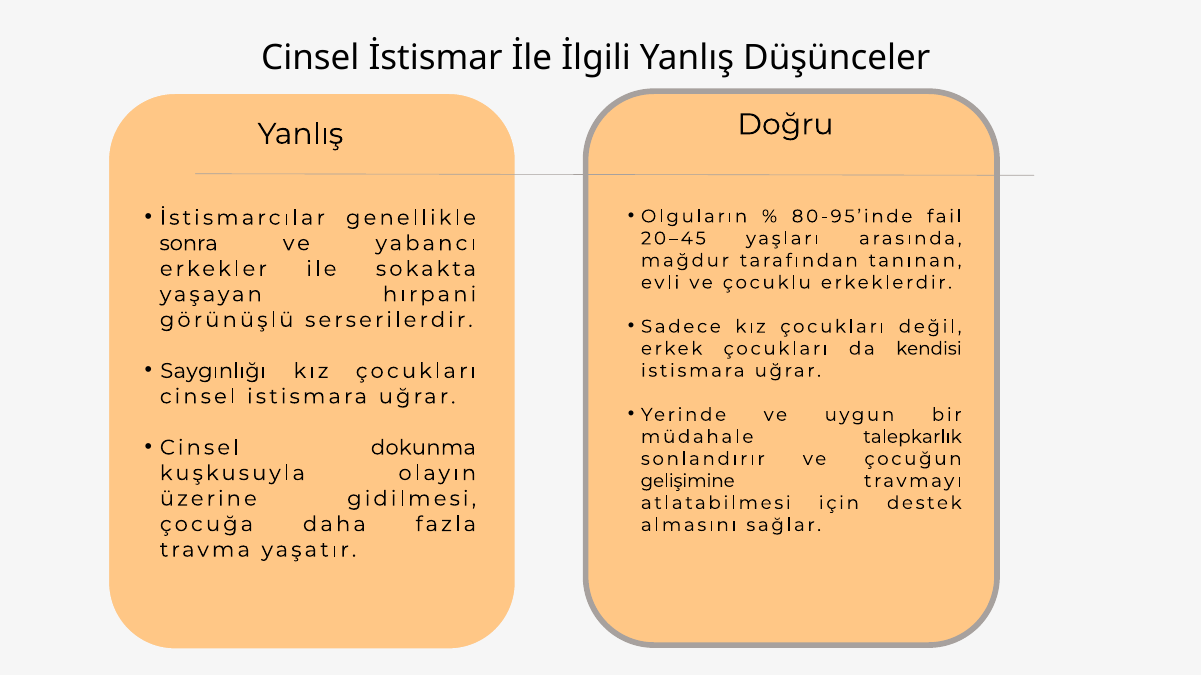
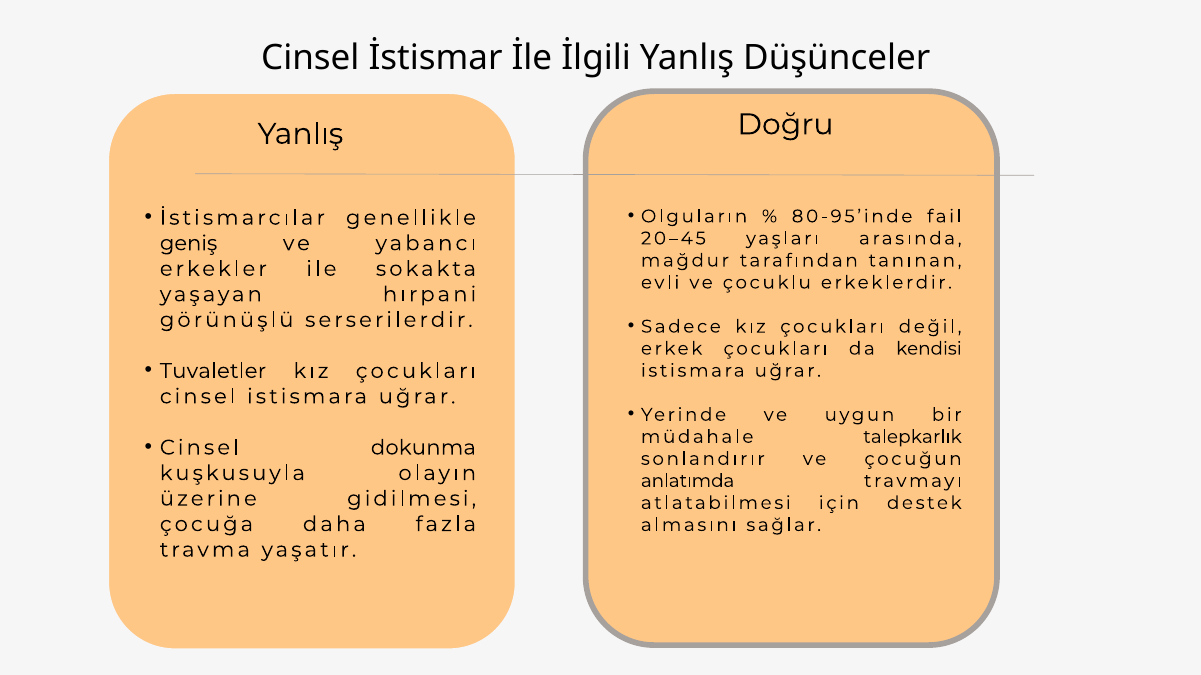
sonra: sonra -> geniş
Saygınlığı: Saygınlığı -> Tuvaletler
gelişimine: gelişimine -> anlatımda
